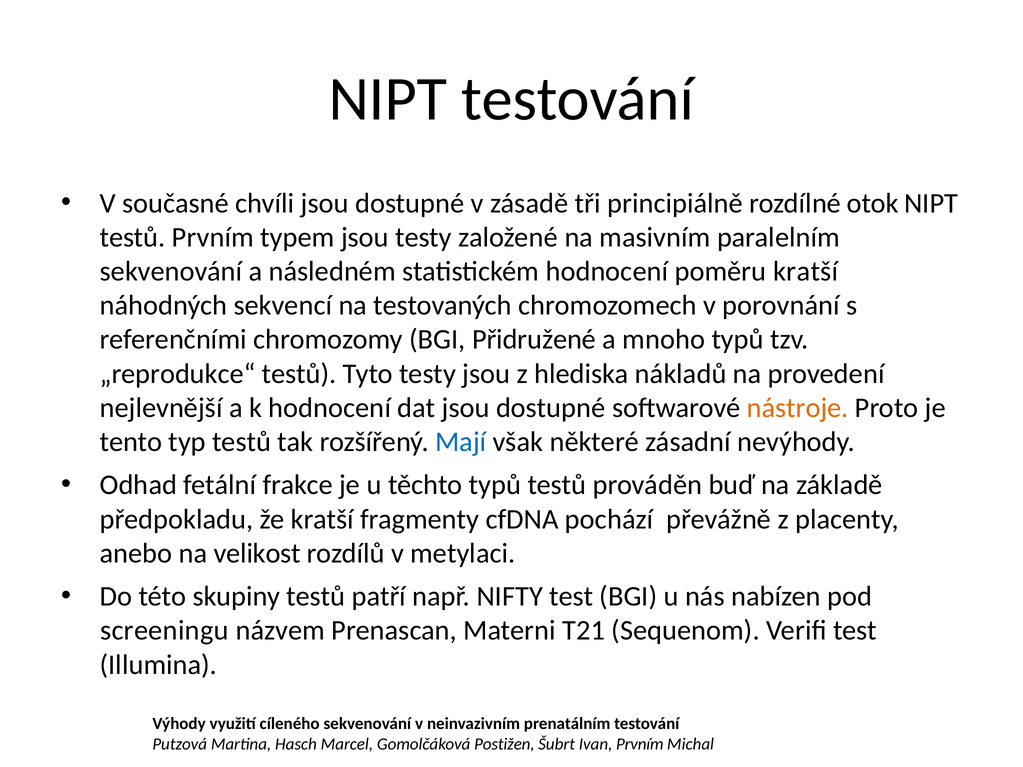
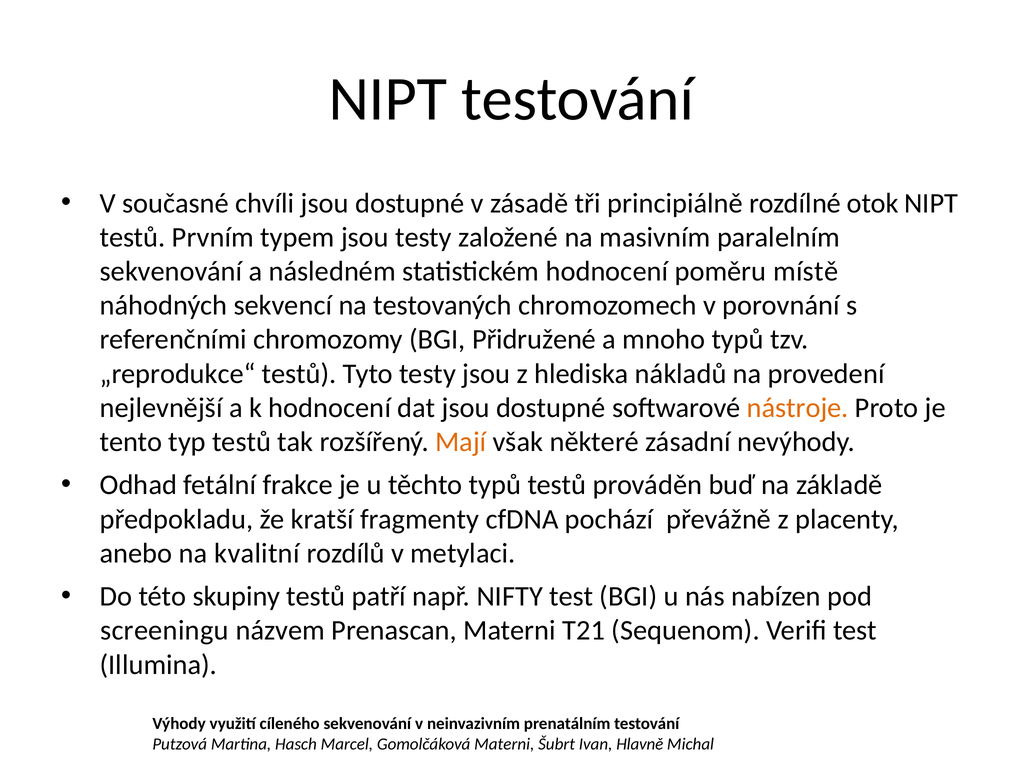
poměru kratší: kratší -> místě
Mají colour: blue -> orange
velikost: velikost -> kvalitní
Gomolčáková Postižen: Postižen -> Materni
Ivan Prvním: Prvním -> Hlavně
